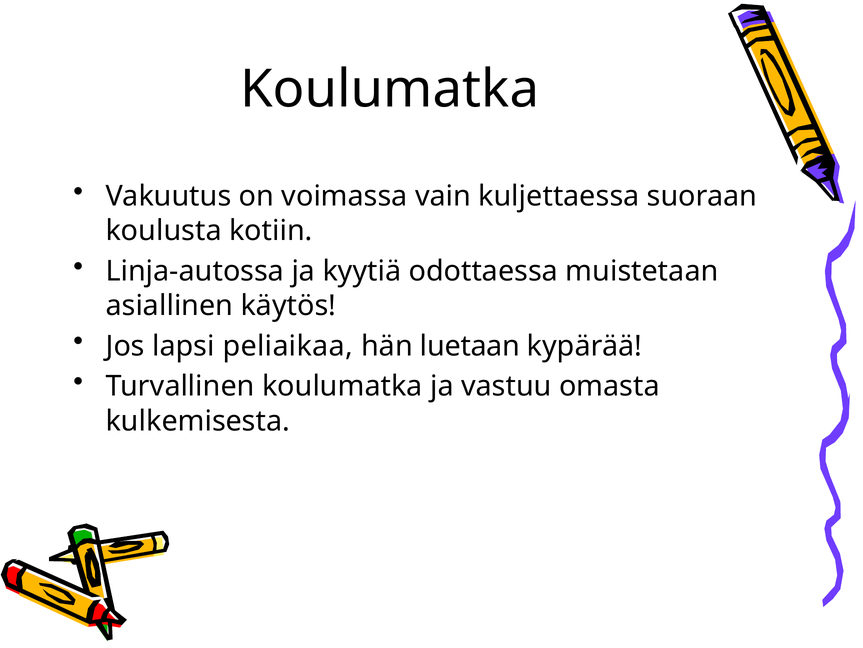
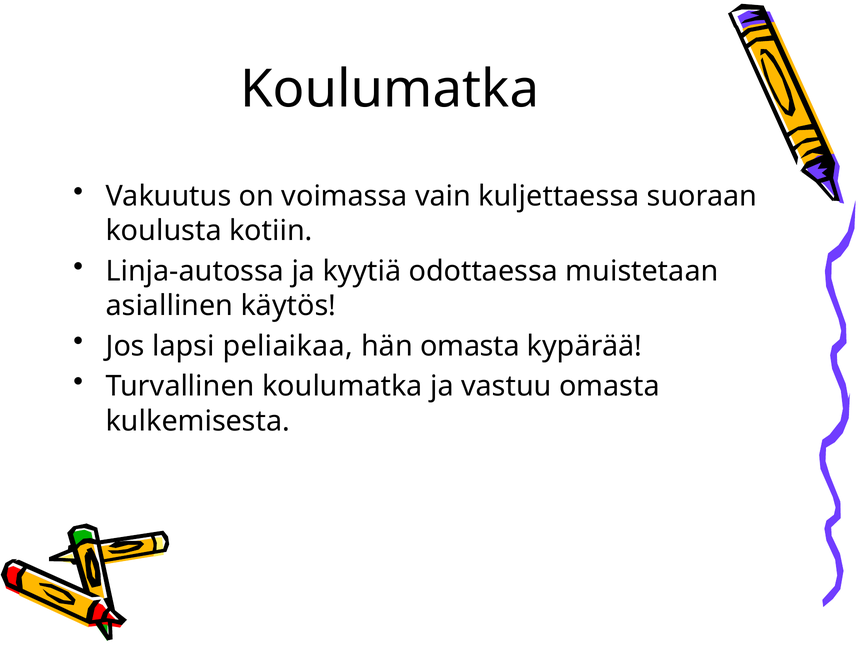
hän luetaan: luetaan -> omasta
